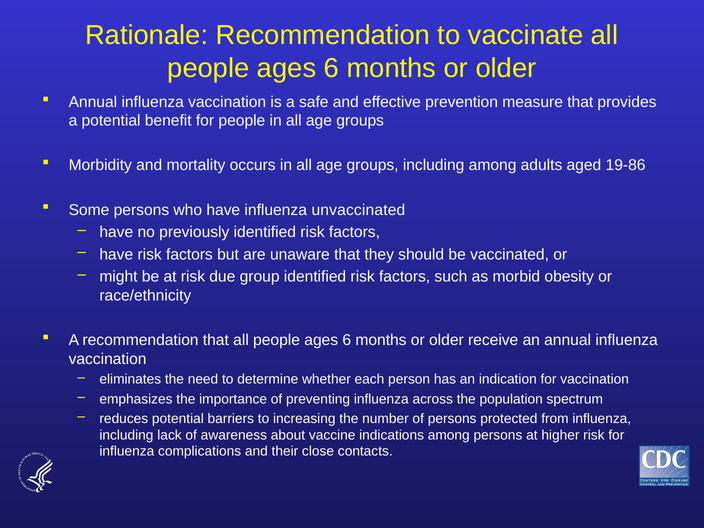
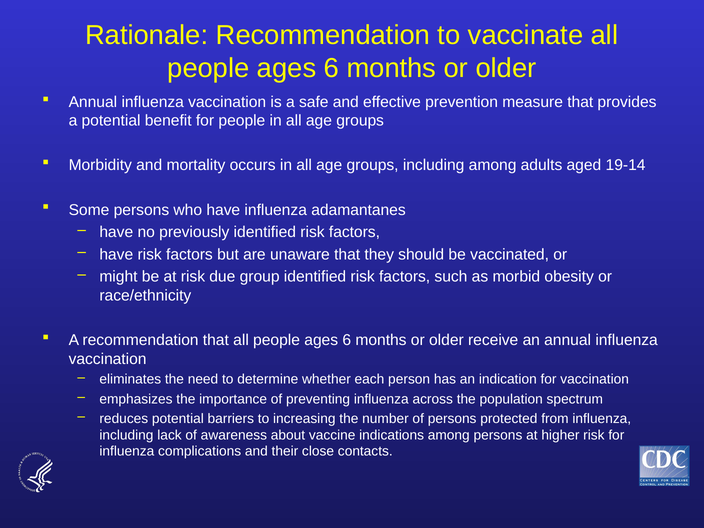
19-86: 19-86 -> 19-14
unvaccinated: unvaccinated -> adamantanes
